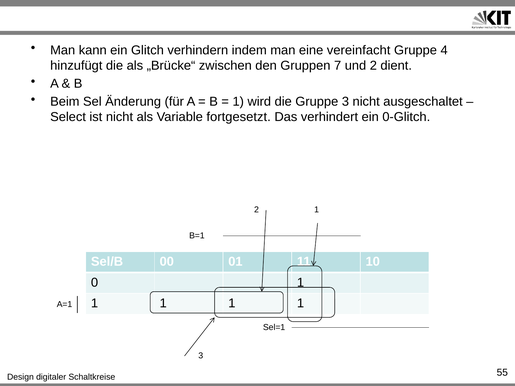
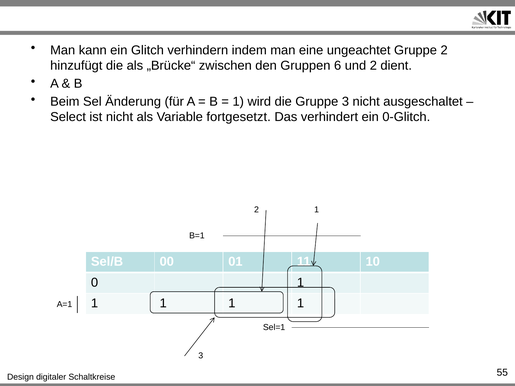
vereinfacht: vereinfacht -> ungeachtet
Gruppe 4: 4 -> 2
7: 7 -> 6
